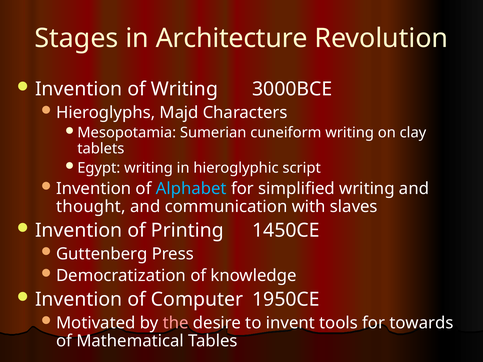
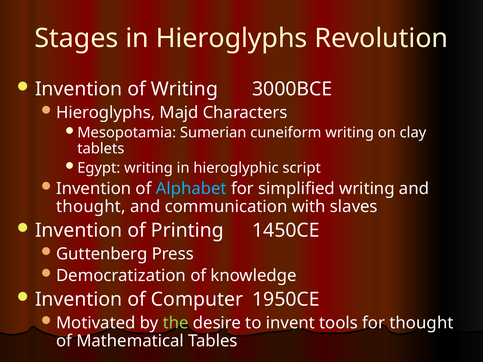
in Architecture: Architecture -> Hieroglyphs
the colour: pink -> light green
for towards: towards -> thought
